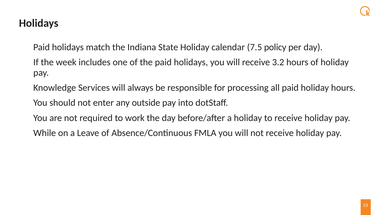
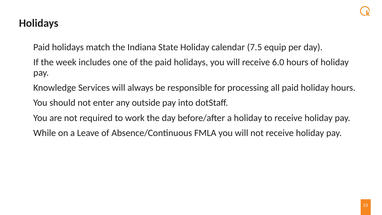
policy: policy -> equip
3.2: 3.2 -> 6.0
